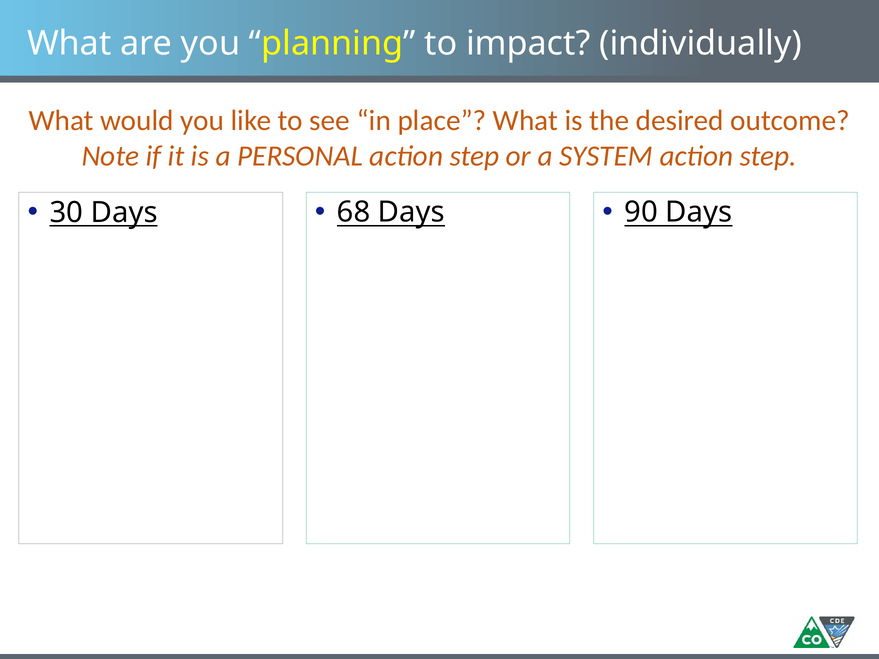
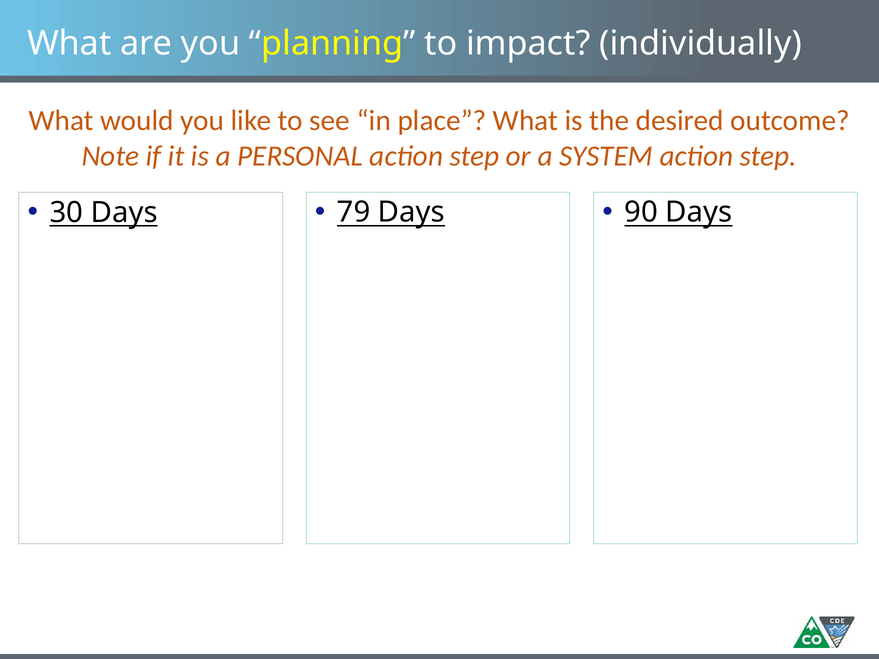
68: 68 -> 79
